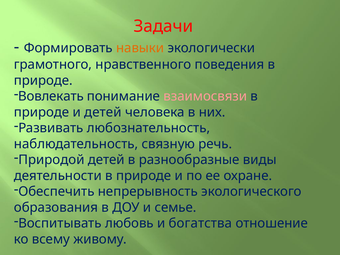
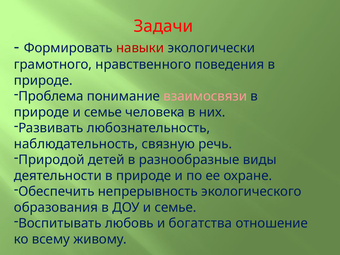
навыки colour: orange -> red
Вовлекать: Вовлекать -> Проблема
природе и детей: детей -> семье
